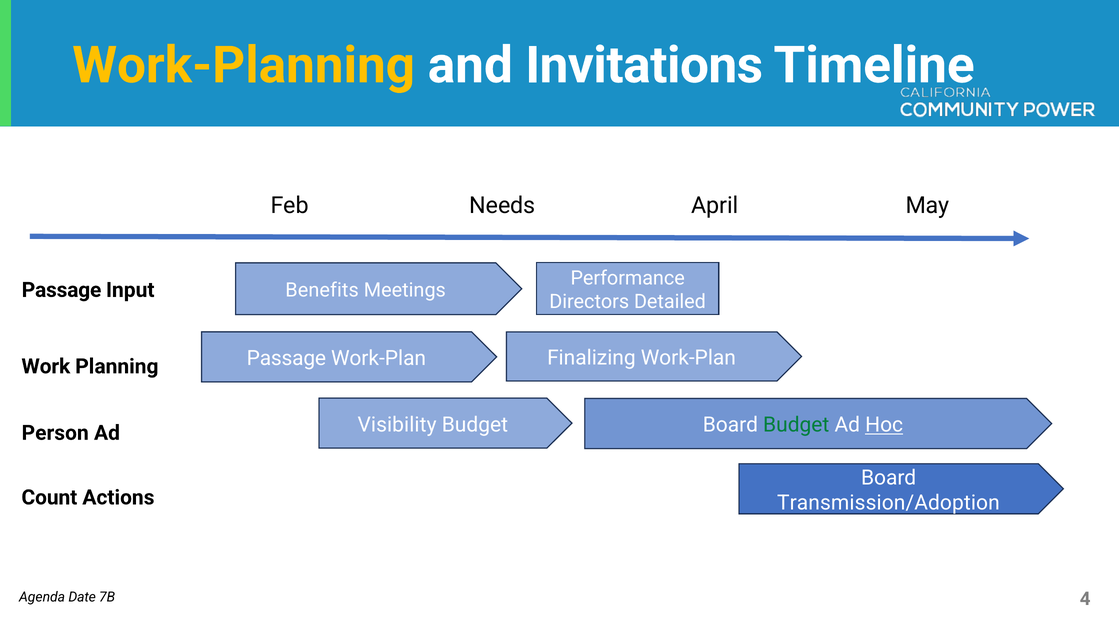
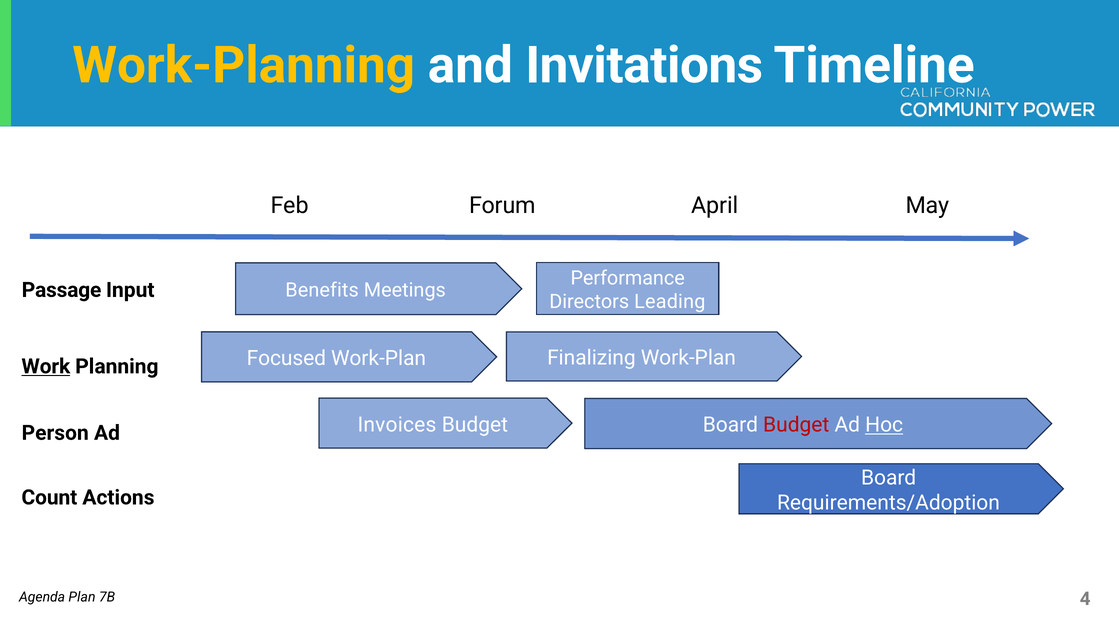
Needs: Needs -> Forum
Detailed: Detailed -> Leading
Passage at (286, 359): Passage -> Focused
Work underline: none -> present
Visibility: Visibility -> Invoices
Budget at (796, 425) colour: green -> red
Transmission/Adoption: Transmission/Adoption -> Requirements/Adoption
Date: Date -> Plan
